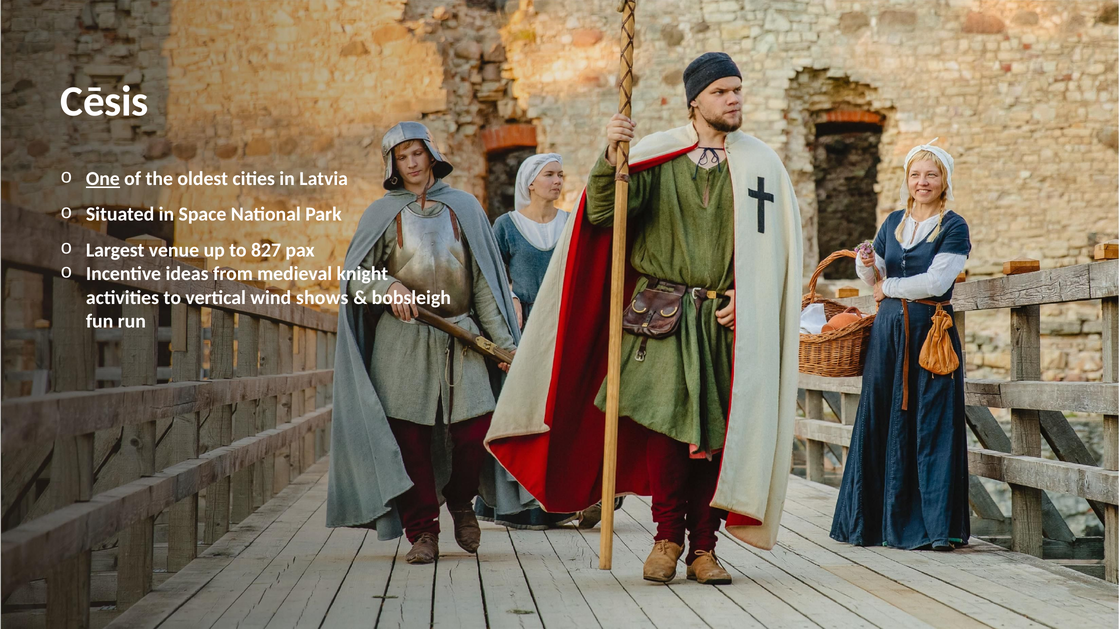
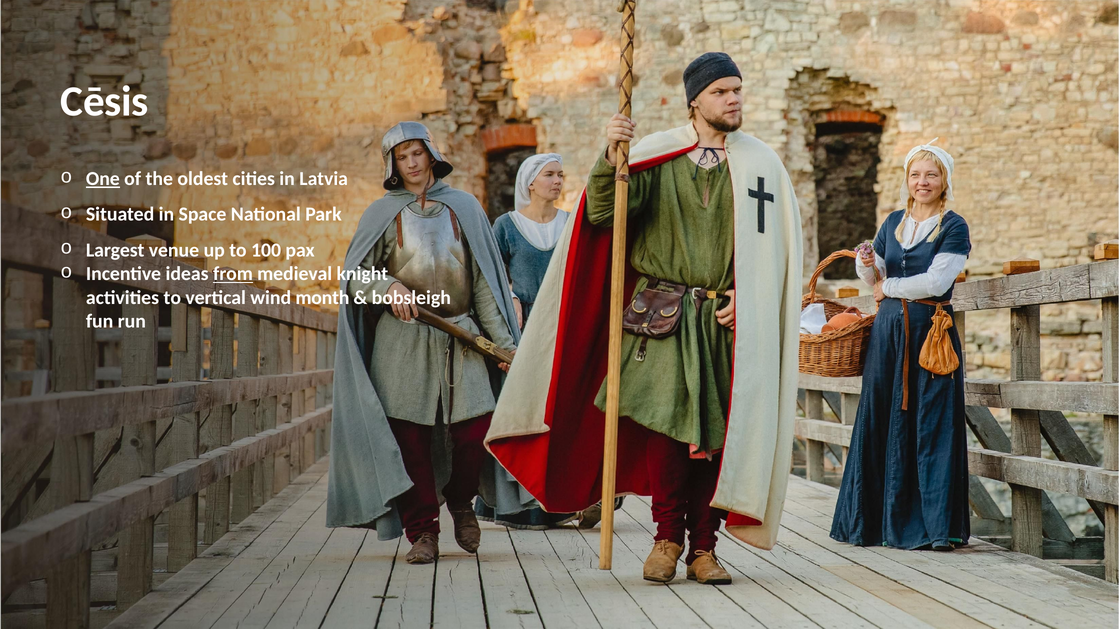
827: 827 -> 100
from underline: none -> present
shows: shows -> month
